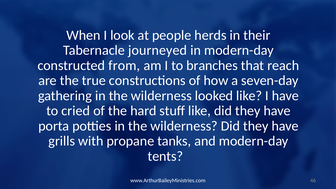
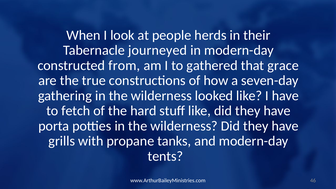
branches: branches -> gathered
reach: reach -> grace
cried: cried -> fetch
